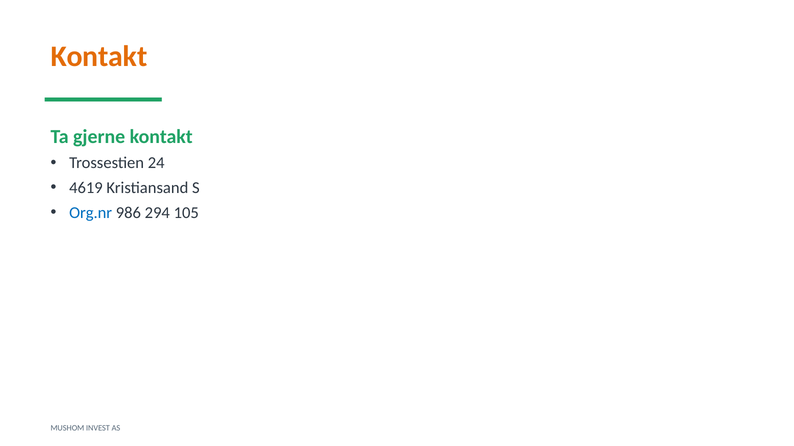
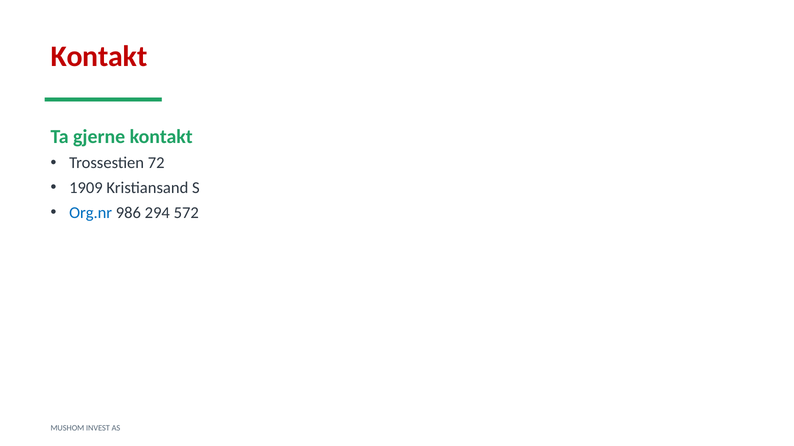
Kontakt at (99, 57) colour: orange -> red
24: 24 -> 72
4619: 4619 -> 1909
105: 105 -> 572
